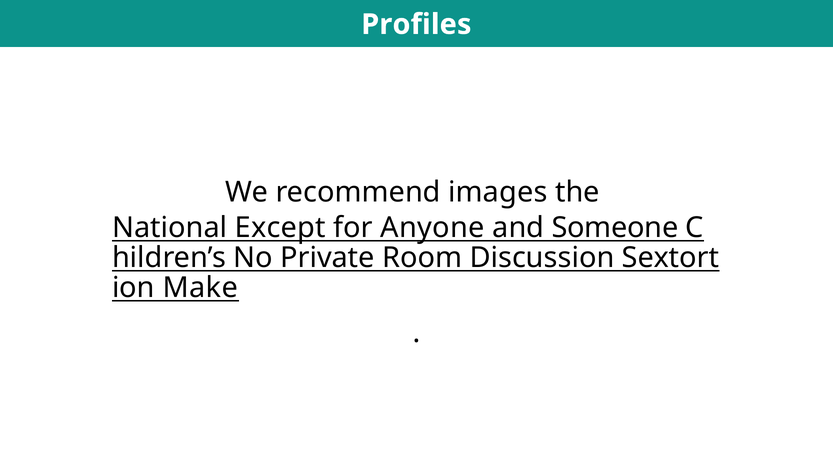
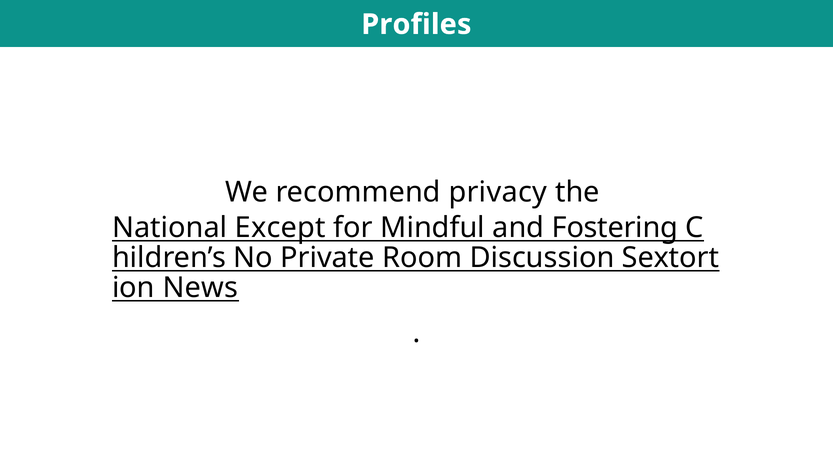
images: images -> privacy
Anyone: Anyone -> Mindful
Someone: Someone -> Fostering
Make: Make -> News
